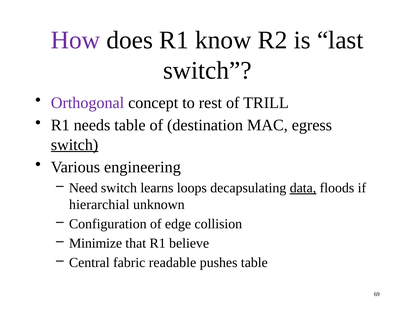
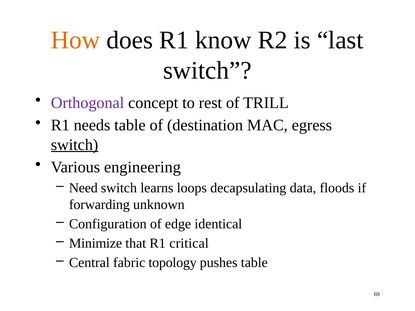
How colour: purple -> orange
data underline: present -> none
hierarchial: hierarchial -> forwarding
collision: collision -> identical
believe: believe -> critical
readable: readable -> topology
